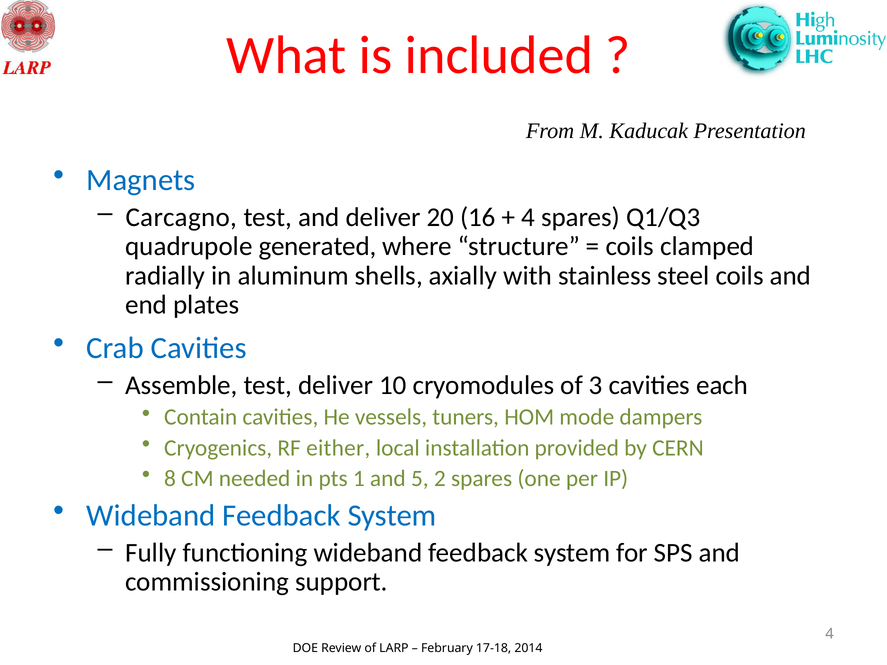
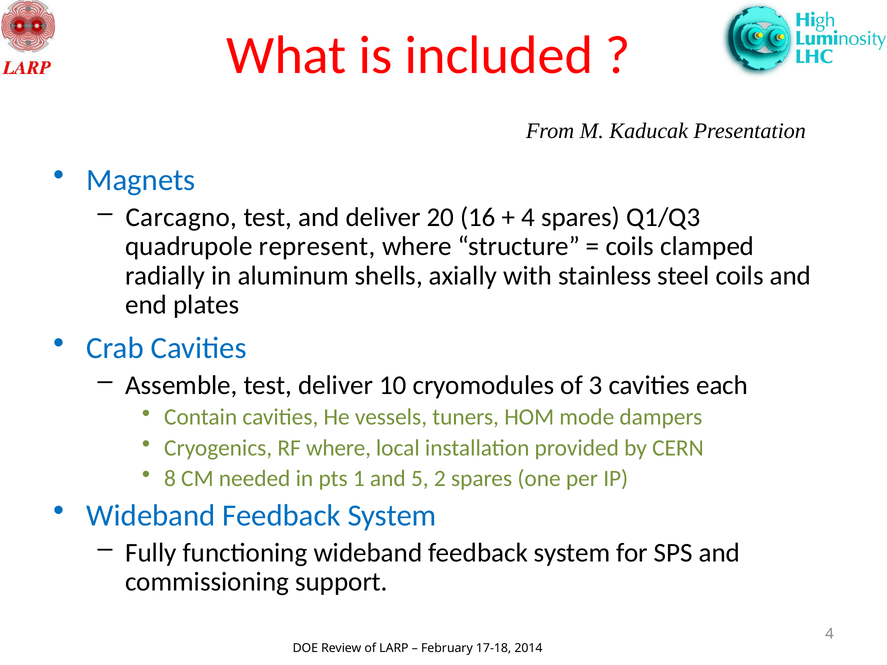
generated: generated -> represent
RF either: either -> where
